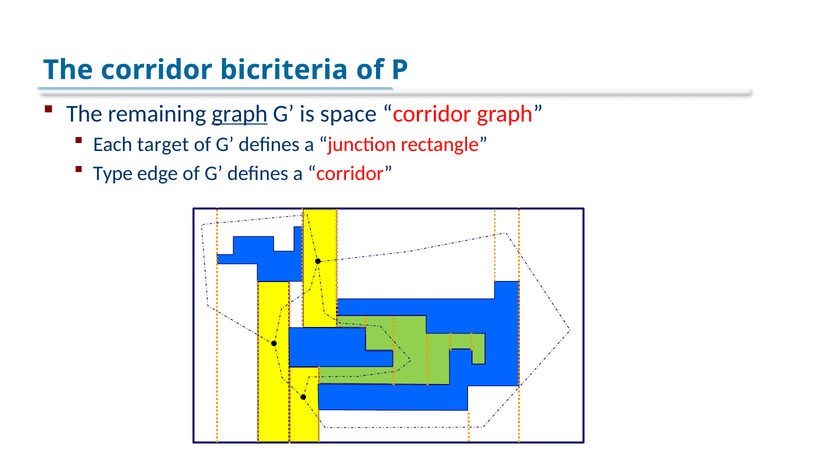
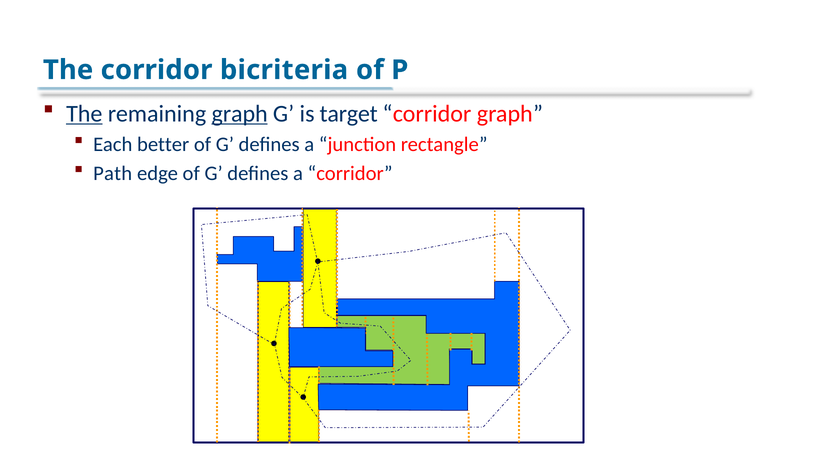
The at (84, 114) underline: none -> present
space: space -> target
target: target -> better
Type: Type -> Path
